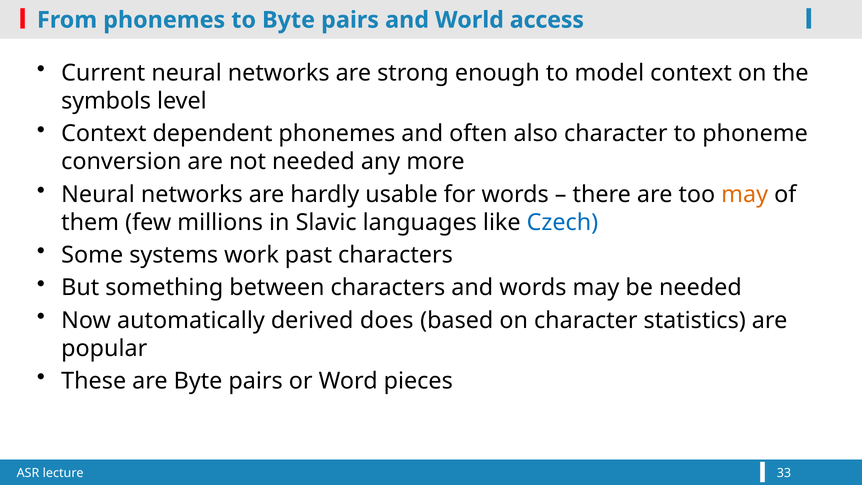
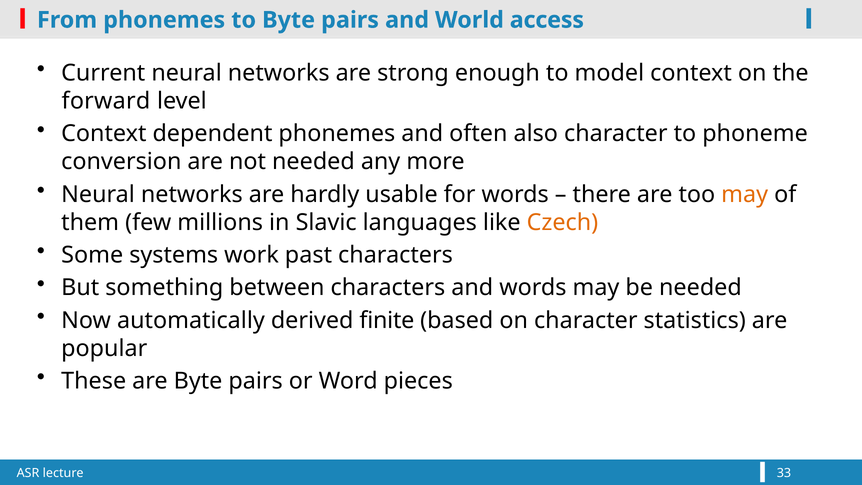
symbols: symbols -> forward
Czech colour: blue -> orange
does: does -> finite
